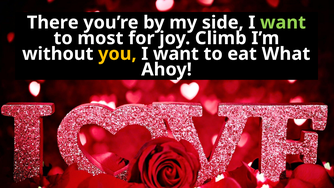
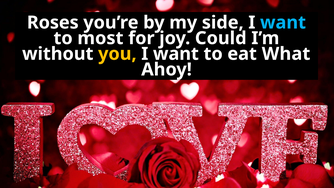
There: There -> Roses
want at (283, 23) colour: light green -> light blue
Climb: Climb -> Could
